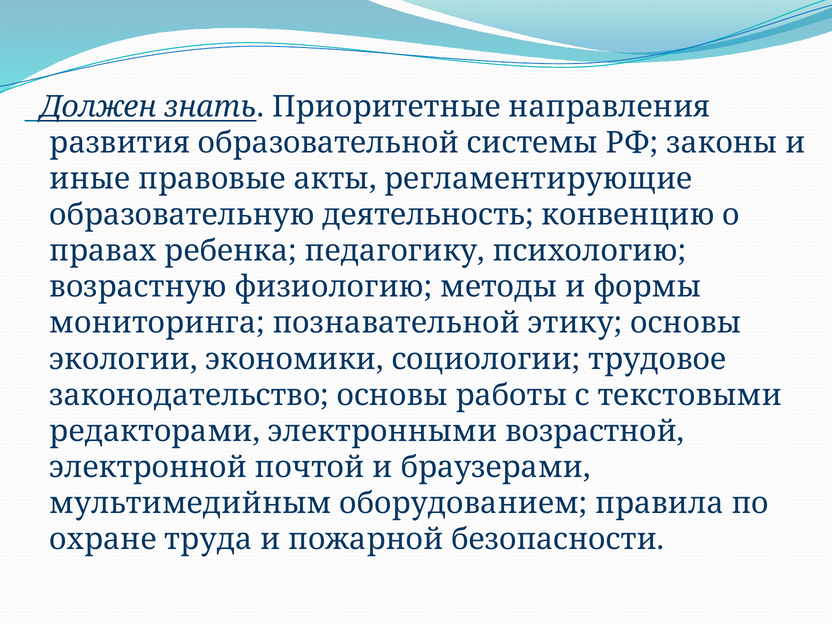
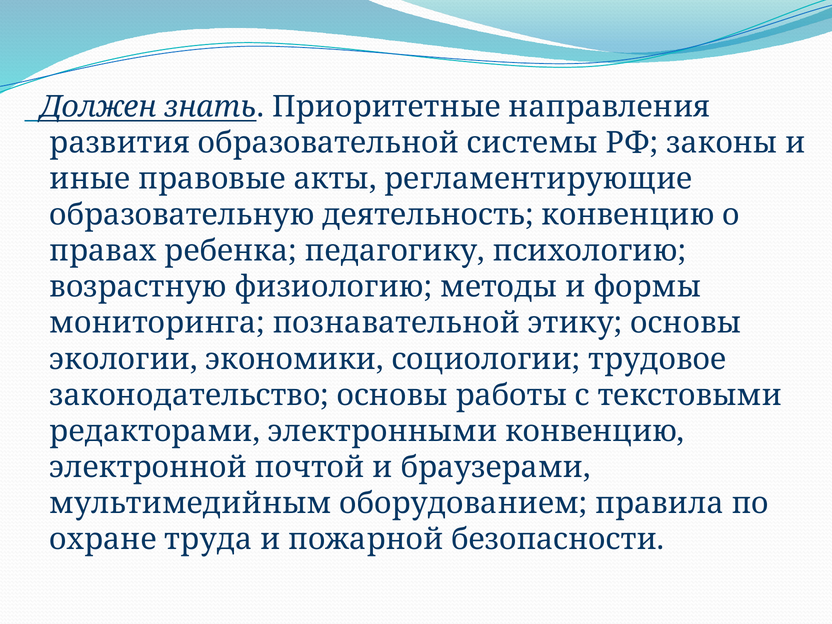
электронными возрастной: возрастной -> конвенцию
